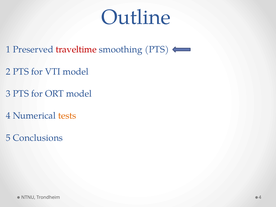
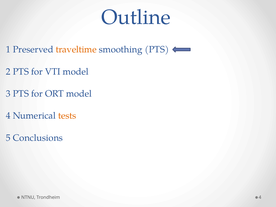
traveltime colour: red -> orange
